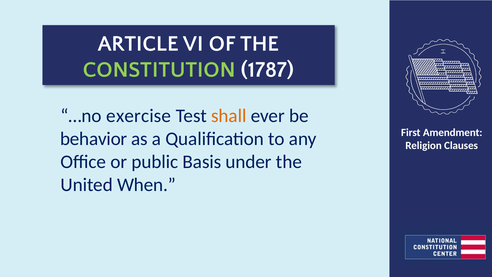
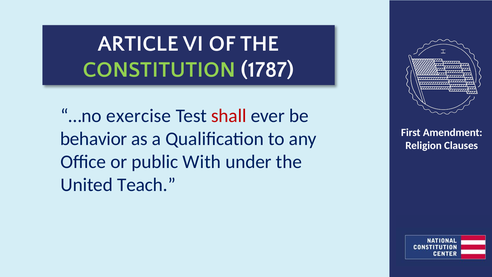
shall colour: orange -> red
Basis: Basis -> With
When: When -> Teach
